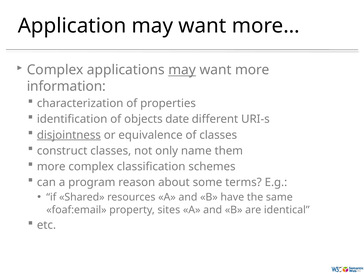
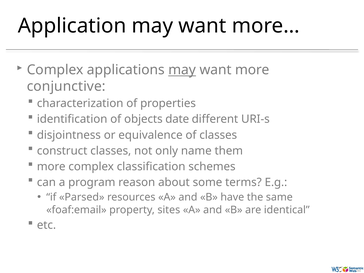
information: information -> conjunctive
disjointness underline: present -> none
Shared: Shared -> Parsed
